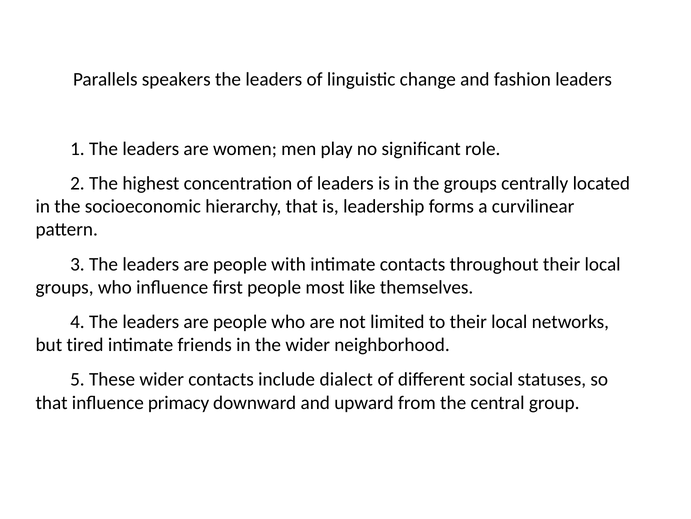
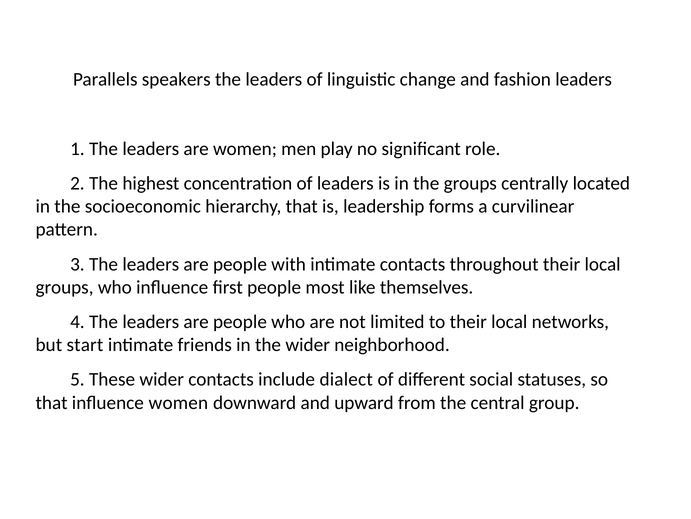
tired: tired -> start
influence primacy: primacy -> women
